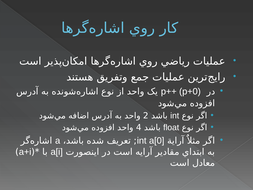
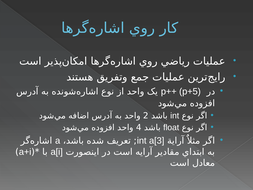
p+0: p+0 -> p+5
a[0: a[0 -> a[3
